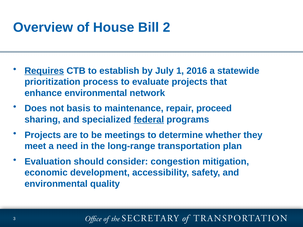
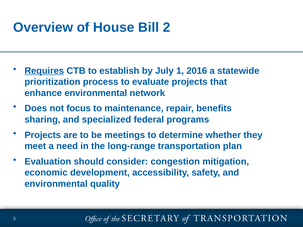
basis: basis -> focus
proceed: proceed -> benefits
federal underline: present -> none
